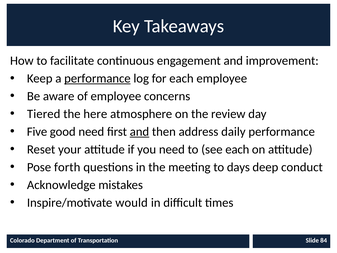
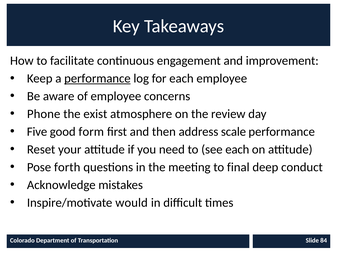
Tiered: Tiered -> Phone
here: here -> exist
good need: need -> form
and at (139, 132) underline: present -> none
daily: daily -> scale
days: days -> final
